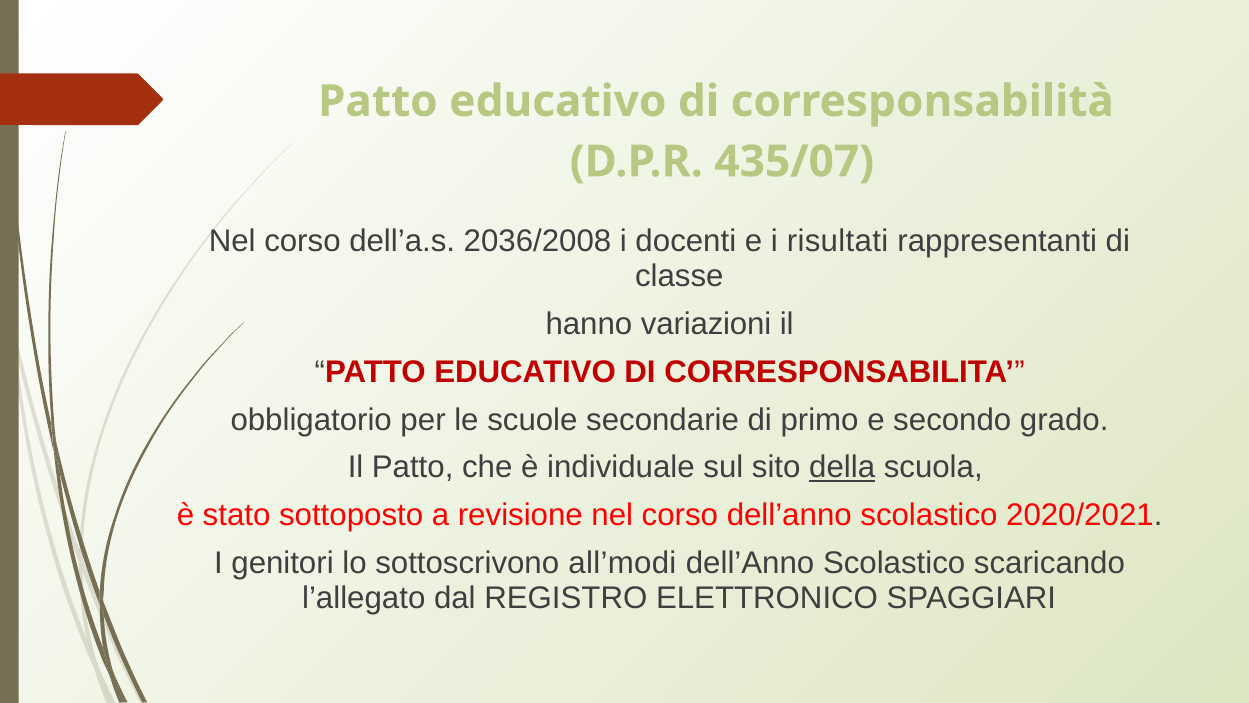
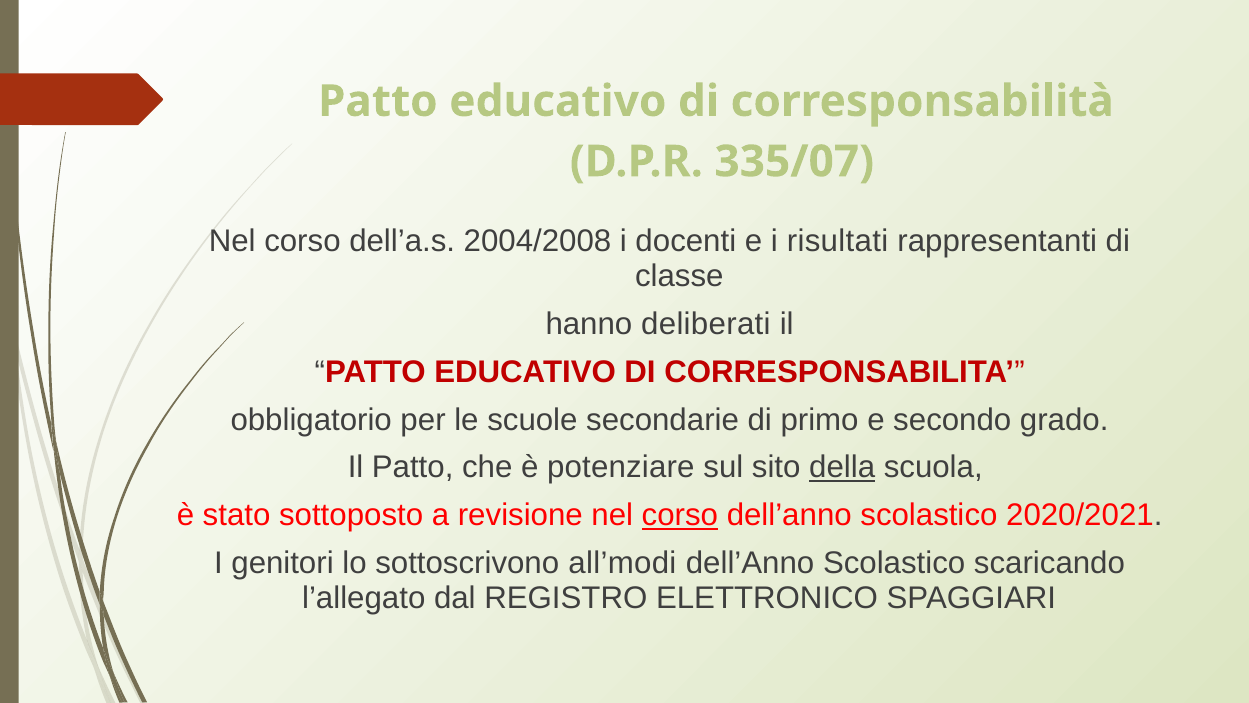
435/07: 435/07 -> 335/07
2036/2008: 2036/2008 -> 2004/2008
variazioni: variazioni -> deliberati
individuale: individuale -> potenziare
corso at (680, 515) underline: none -> present
